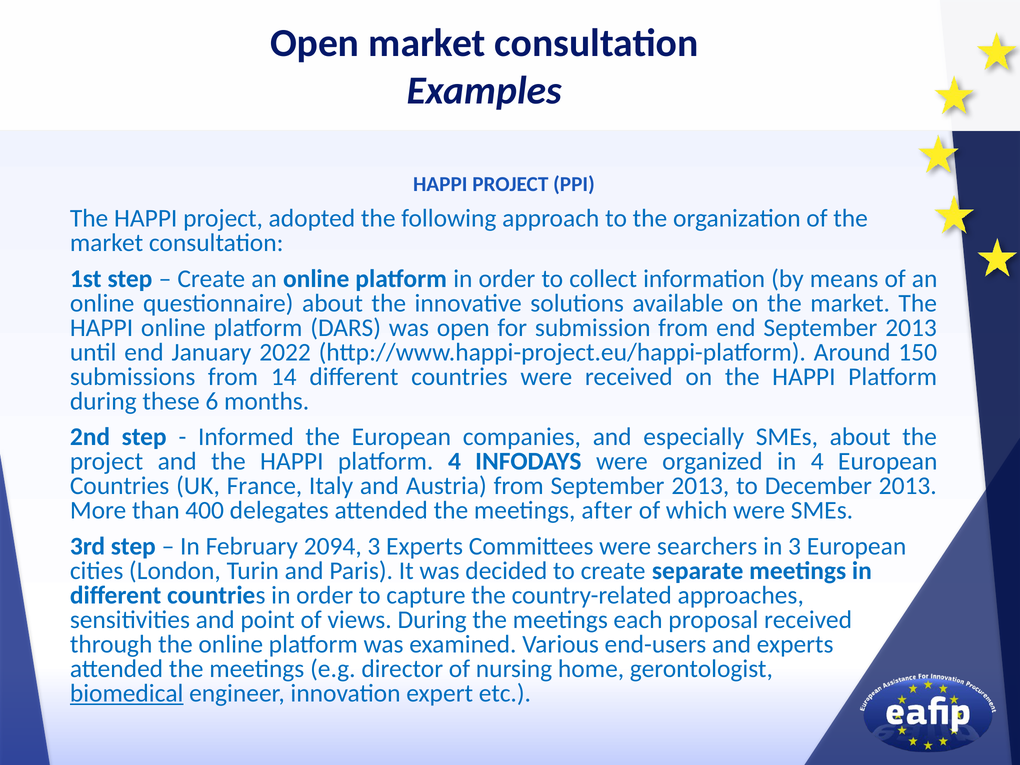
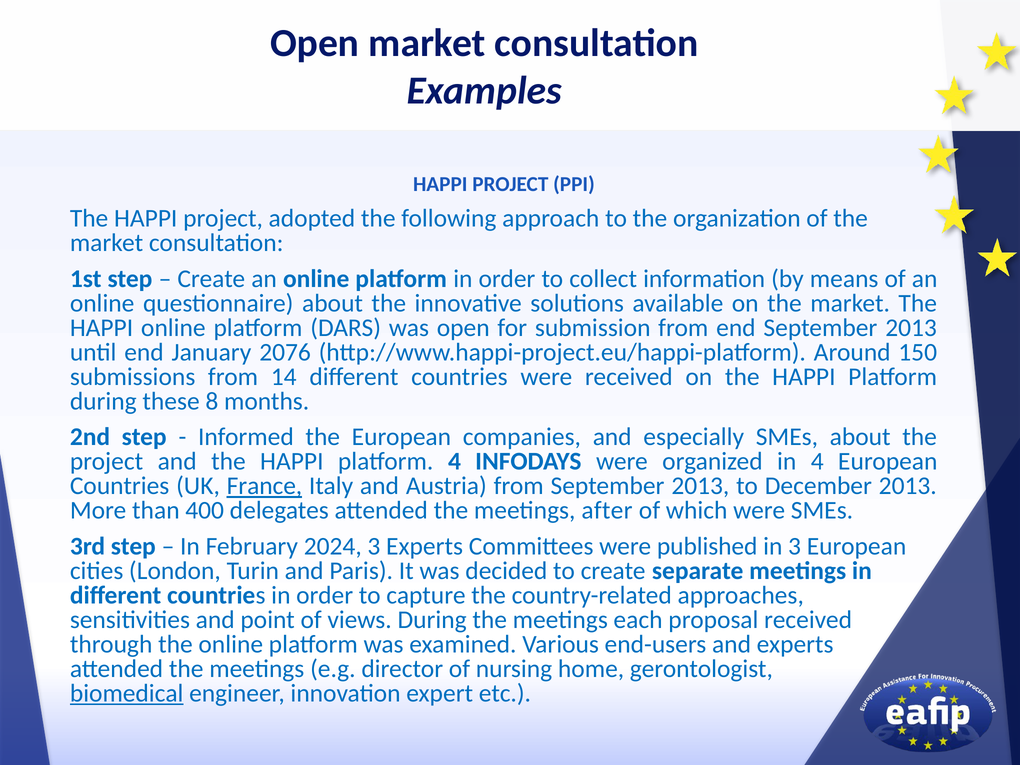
2022: 2022 -> 2076
6: 6 -> 8
France underline: none -> present
2094: 2094 -> 2024
searchers: searchers -> published
